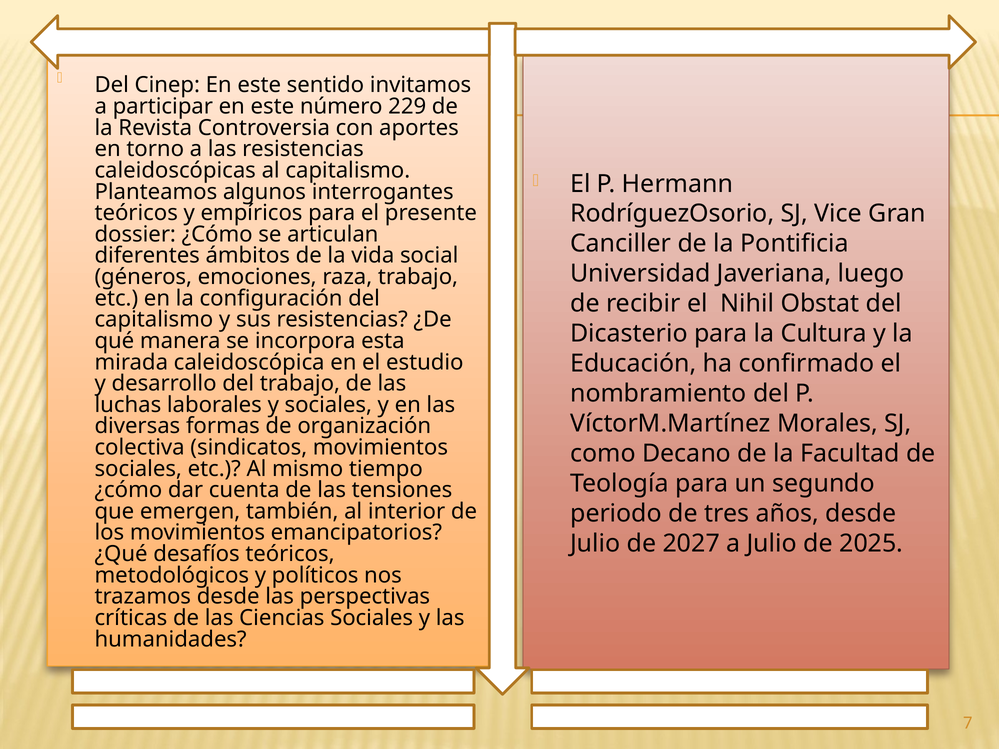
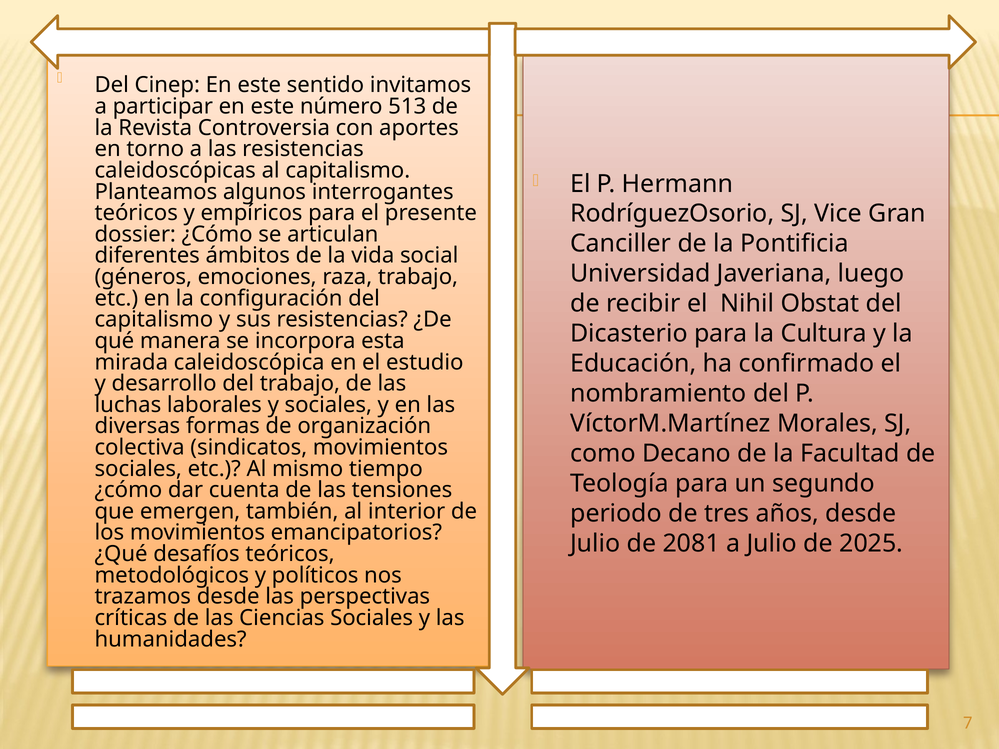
229: 229 -> 513
2027: 2027 -> 2081
